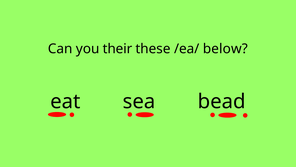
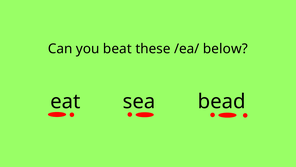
their: their -> beat
